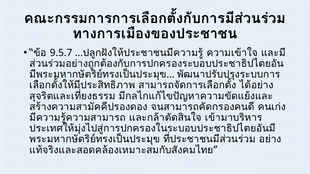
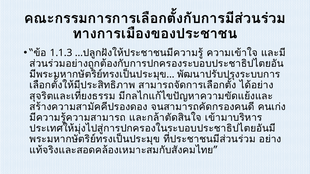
9.5.7: 9.5.7 -> 1.1.3
